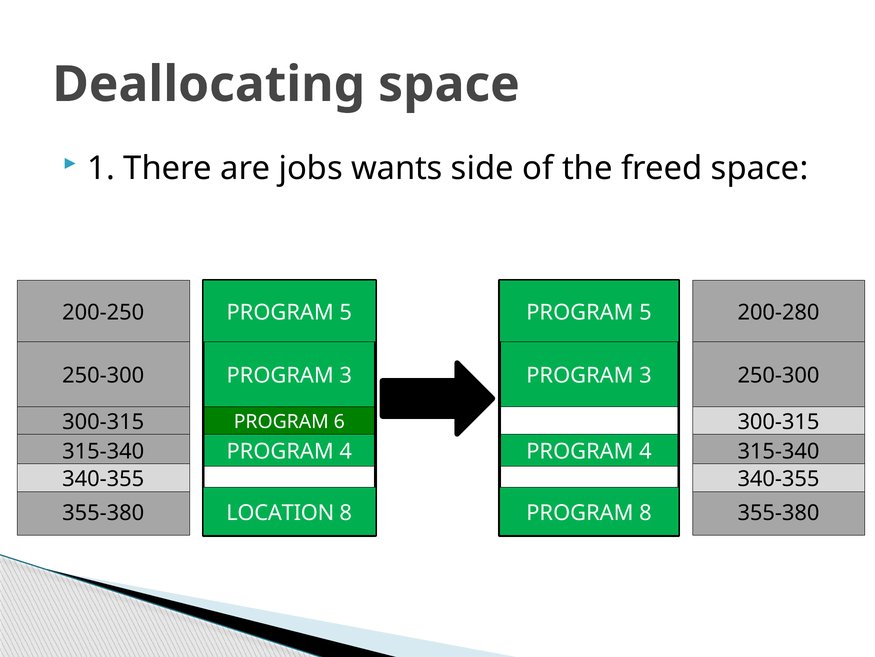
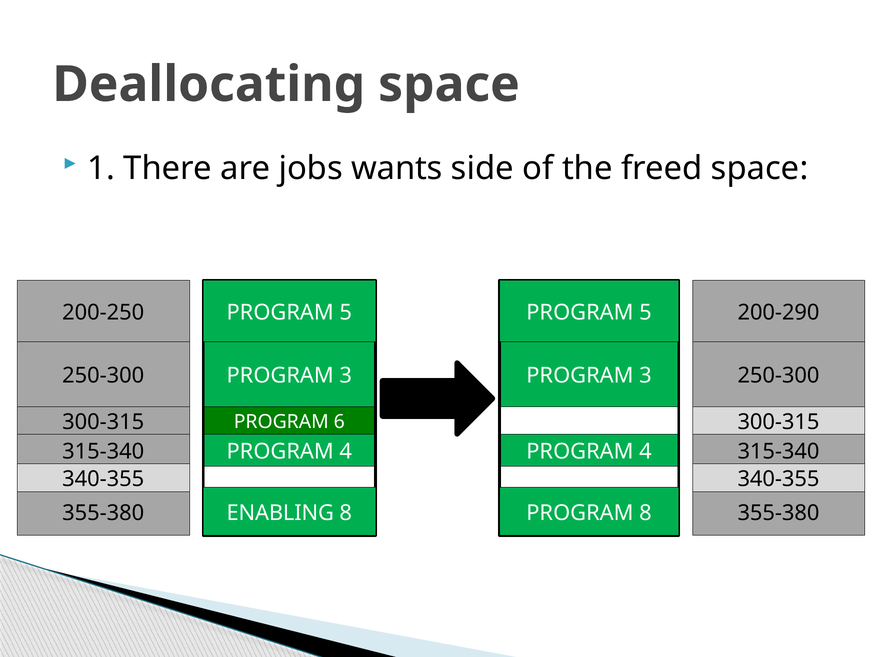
200-280: 200-280 -> 200-290
LOCATION: LOCATION -> ENABLING
